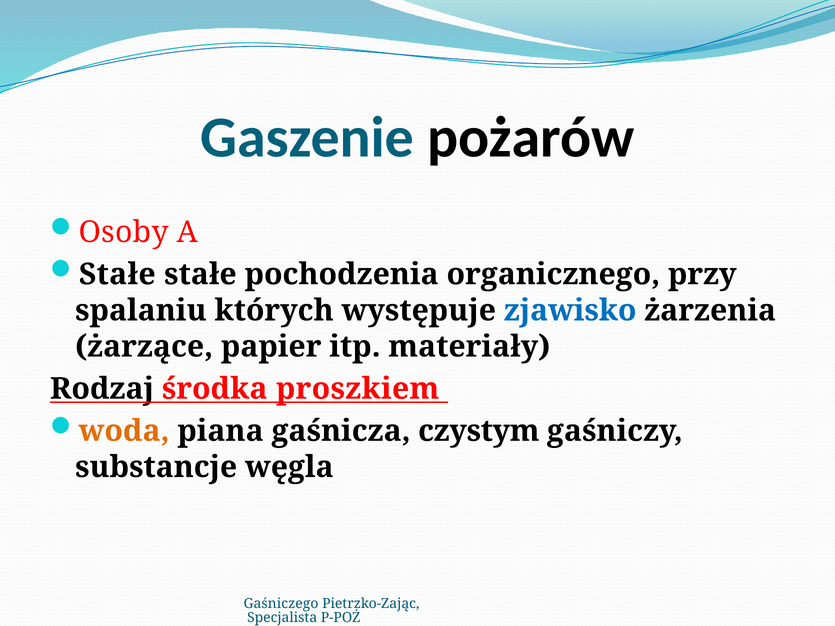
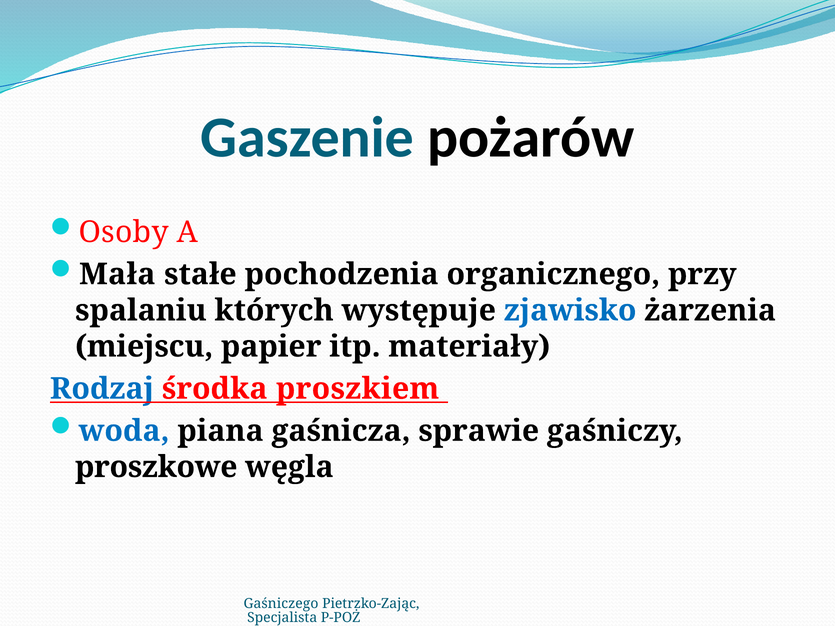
Stałe at (117, 274): Stałe -> Mała
żarzące: żarzące -> miejscu
Rodzaj colour: black -> blue
woda colour: orange -> blue
czystym: czystym -> sprawie
substancje: substancje -> proszkowe
